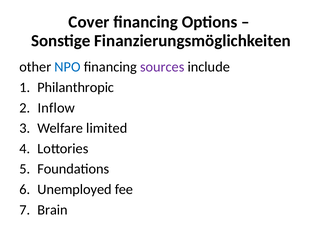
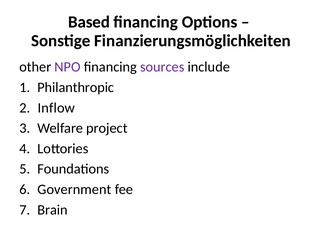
Cover: Cover -> Based
NPO colour: blue -> purple
limited: limited -> project
Unemployed: Unemployed -> Government
